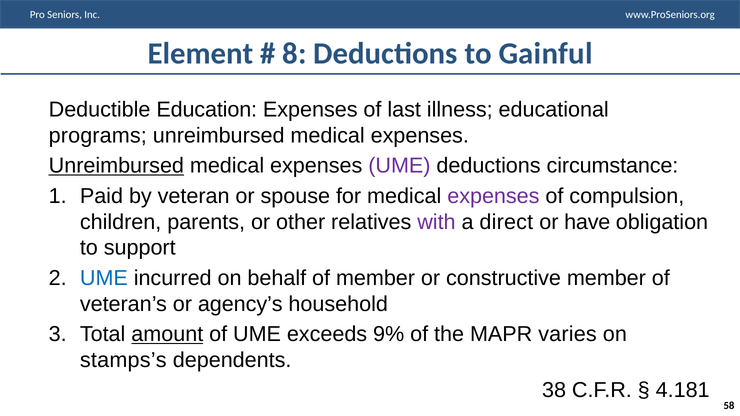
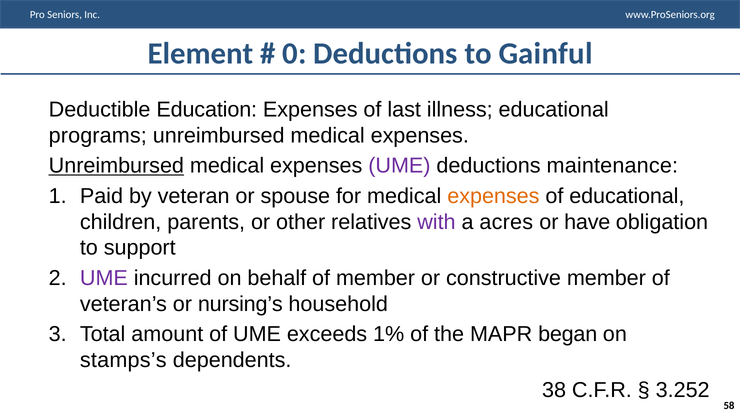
8: 8 -> 0
circumstance: circumstance -> maintenance
expenses at (493, 196) colour: purple -> orange
of compulsion: compulsion -> educational
direct: direct -> acres
UME at (104, 278) colour: blue -> purple
agency’s: agency’s -> nursing’s
amount underline: present -> none
9%: 9% -> 1%
varies: varies -> began
4.181: 4.181 -> 3.252
